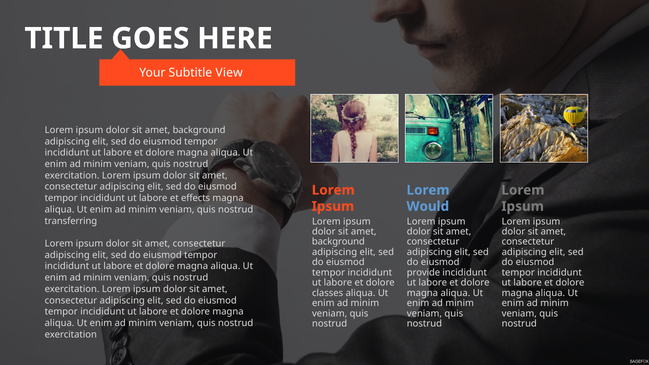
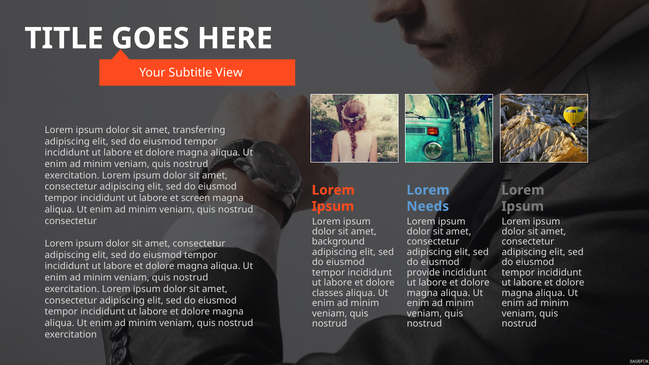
background at (199, 130): background -> transferring
effects: effects -> screen
Would: Would -> Needs
transferring at (71, 221): transferring -> consectetur
